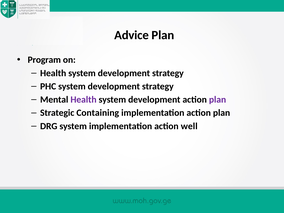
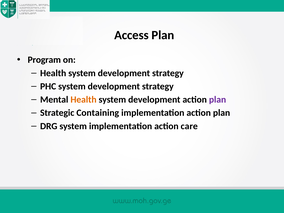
Advice: Advice -> Access
Health at (83, 100) colour: purple -> orange
well: well -> care
